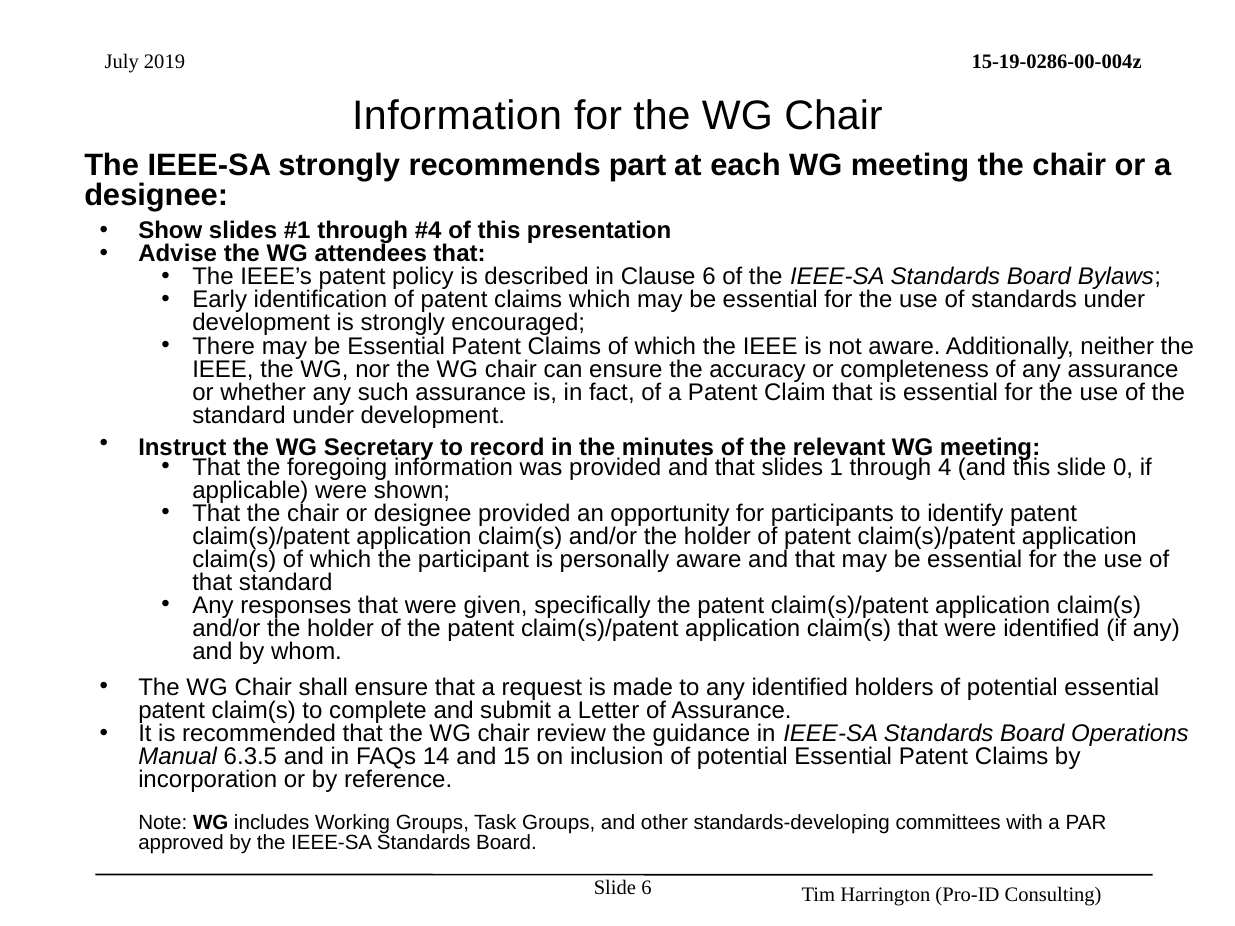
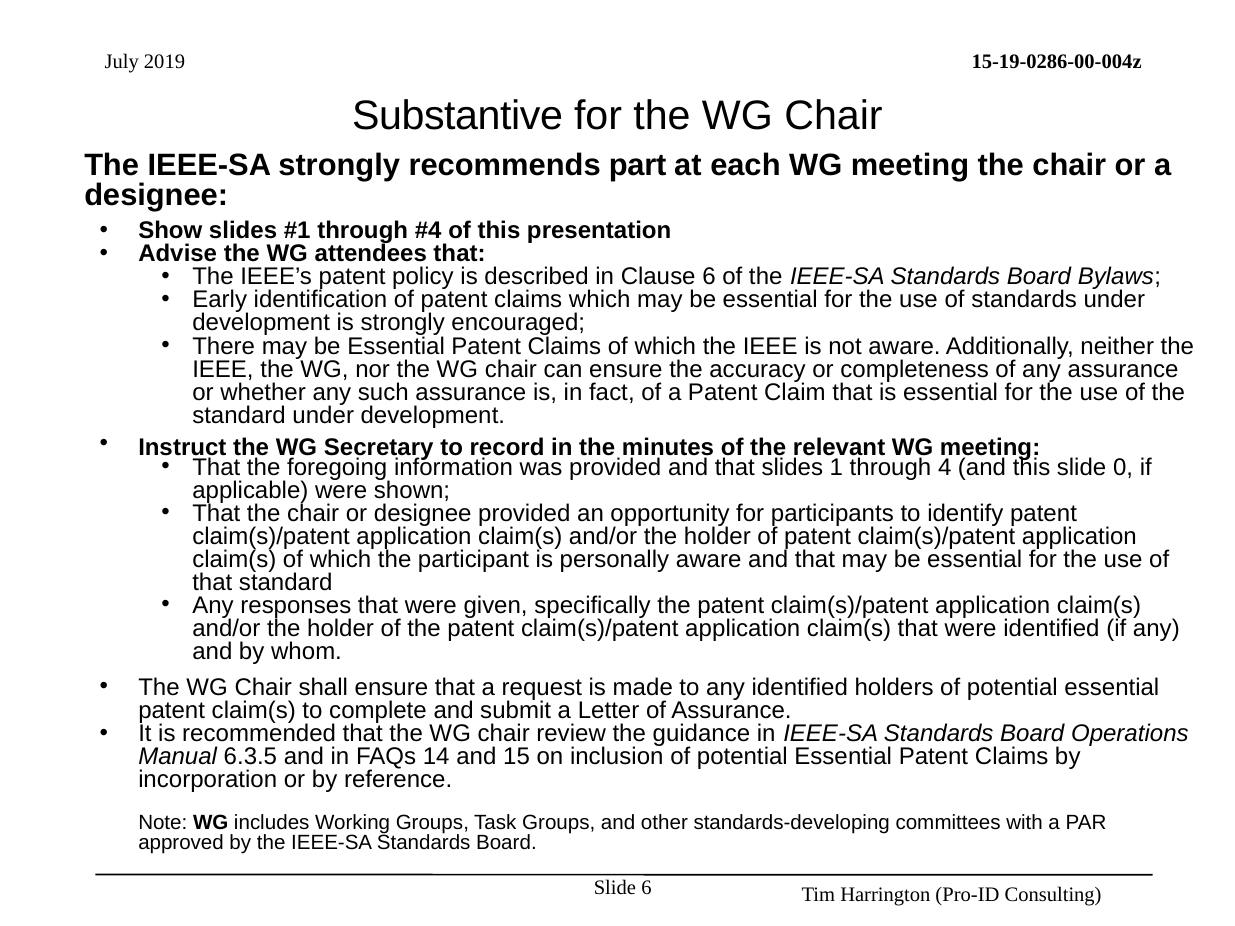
Information at (457, 116): Information -> Substantive
